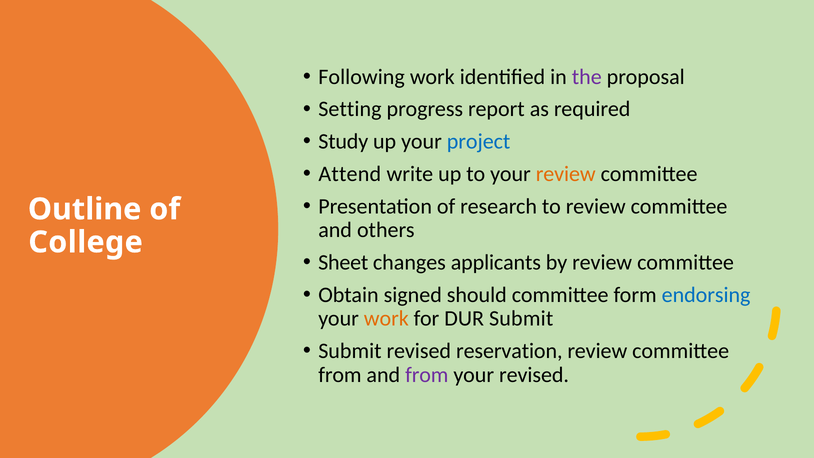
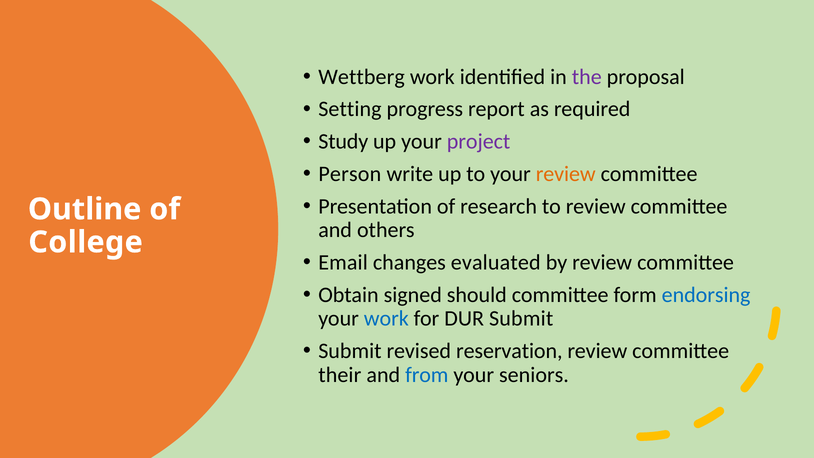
Following: Following -> Wettberg
project colour: blue -> purple
Attend: Attend -> Person
Sheet: Sheet -> Email
applicants: applicants -> evaluated
work at (386, 319) colour: orange -> blue
from at (340, 375): from -> their
from at (427, 375) colour: purple -> blue
your revised: revised -> seniors
